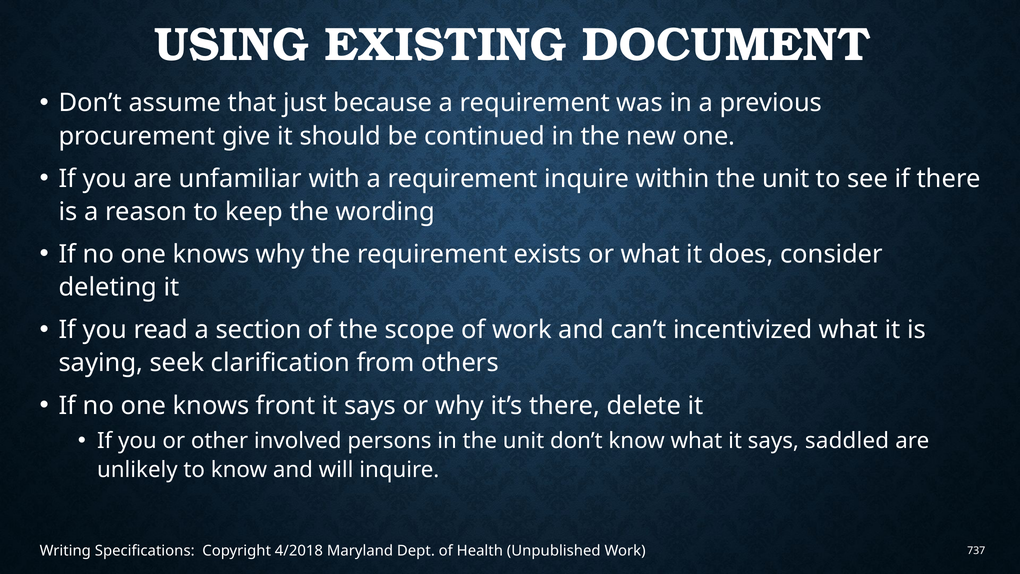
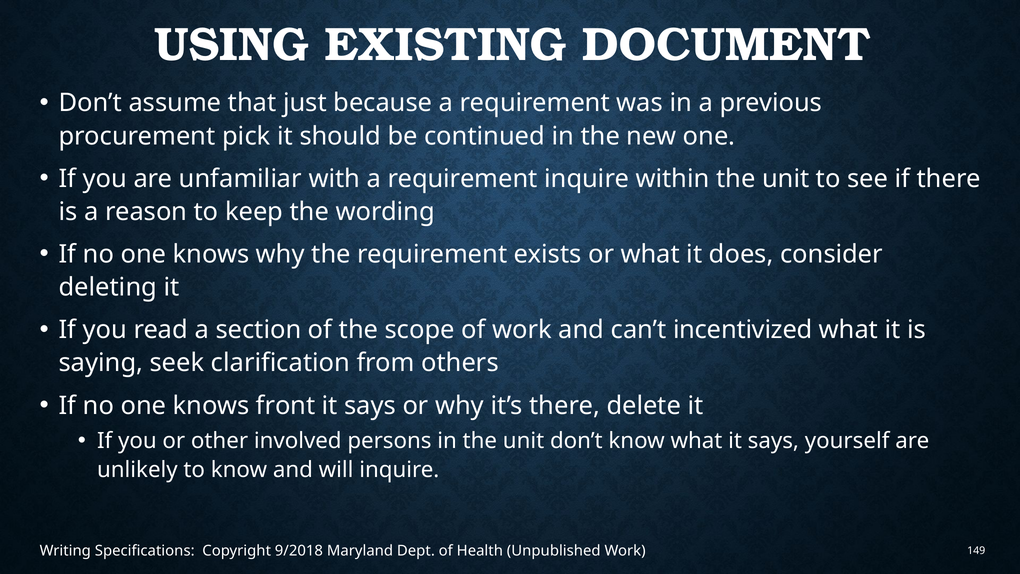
give: give -> pick
saddled: saddled -> yourself
4/2018: 4/2018 -> 9/2018
737: 737 -> 149
